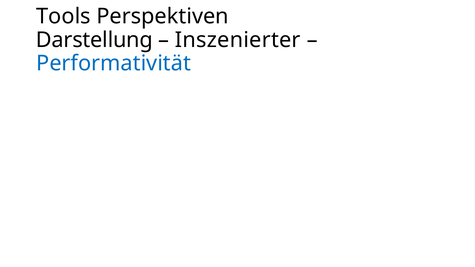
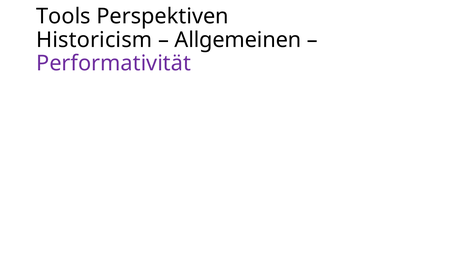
Darstellung: Darstellung -> Historicism
Inszenierter: Inszenierter -> Allgemeinen
Performativität colour: blue -> purple
